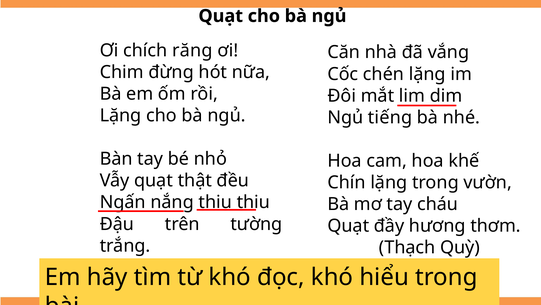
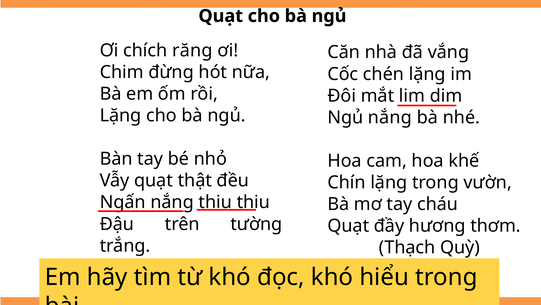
Ngủ tiếng: tiếng -> nắng
